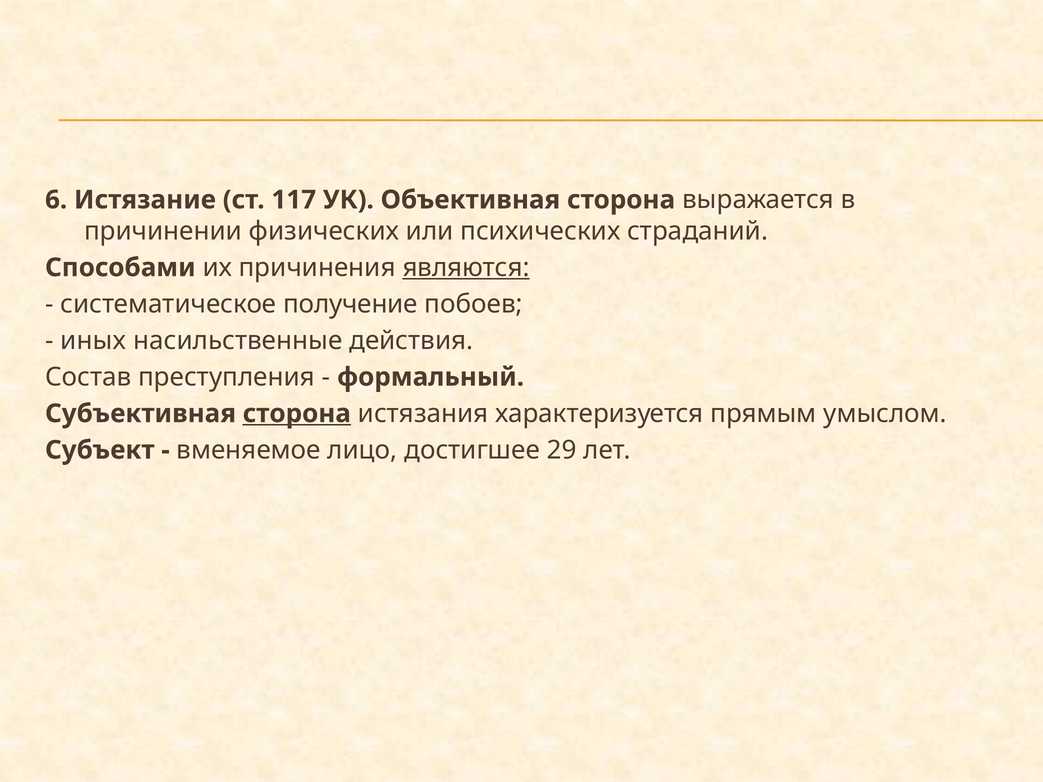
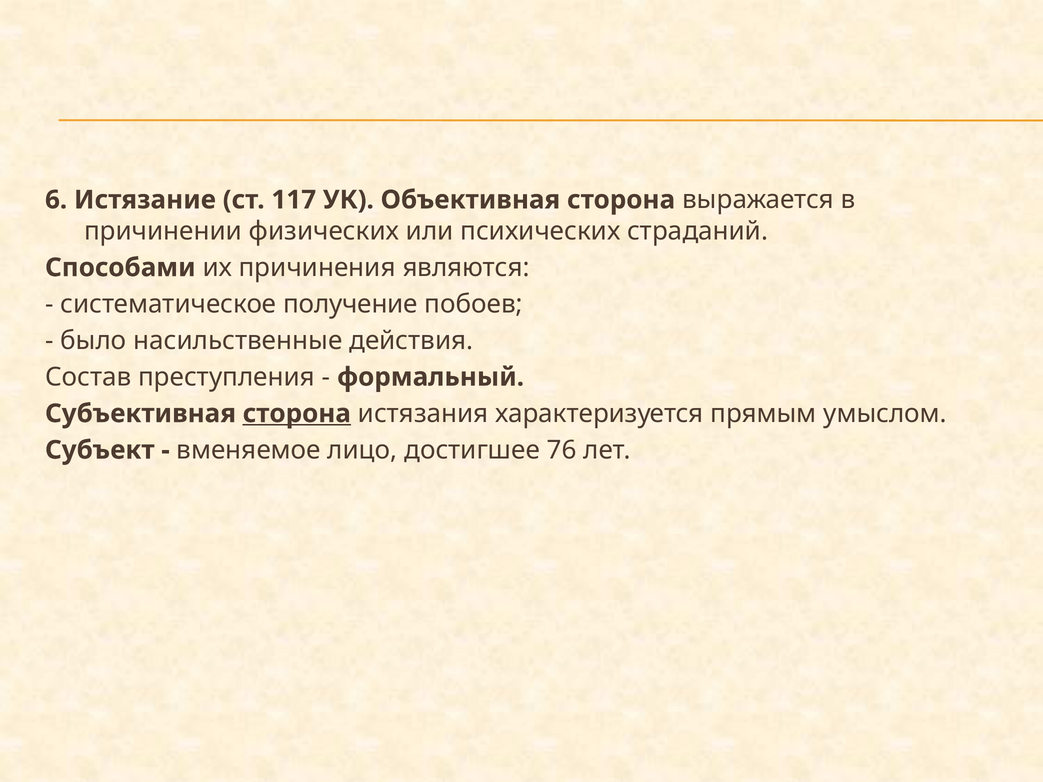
являются underline: present -> none
иных: иных -> было
29: 29 -> 76
